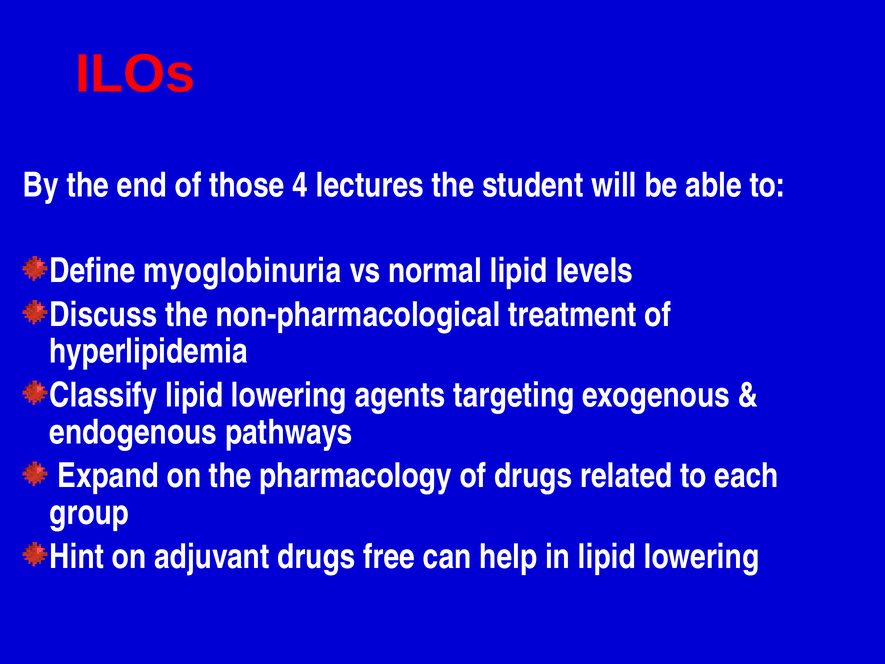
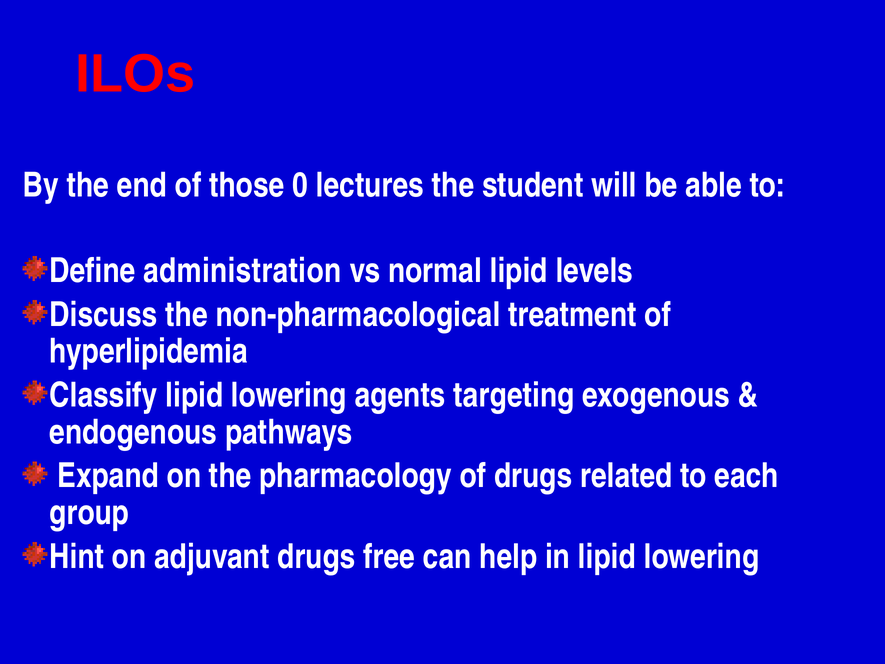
4: 4 -> 0
myoglobinuria: myoglobinuria -> administration
